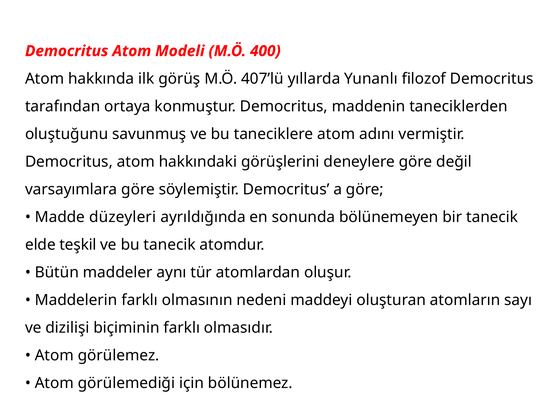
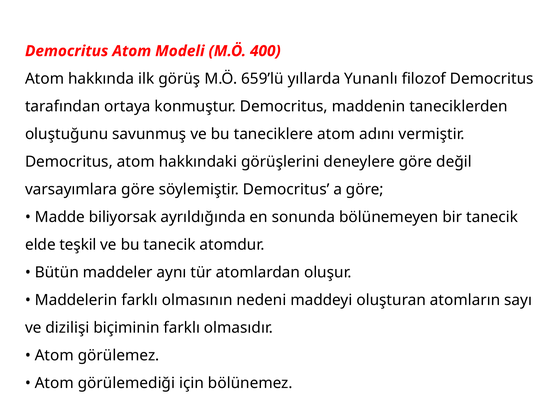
407’lü: 407’lü -> 659’lü
düzeyleri: düzeyleri -> biliyorsak
